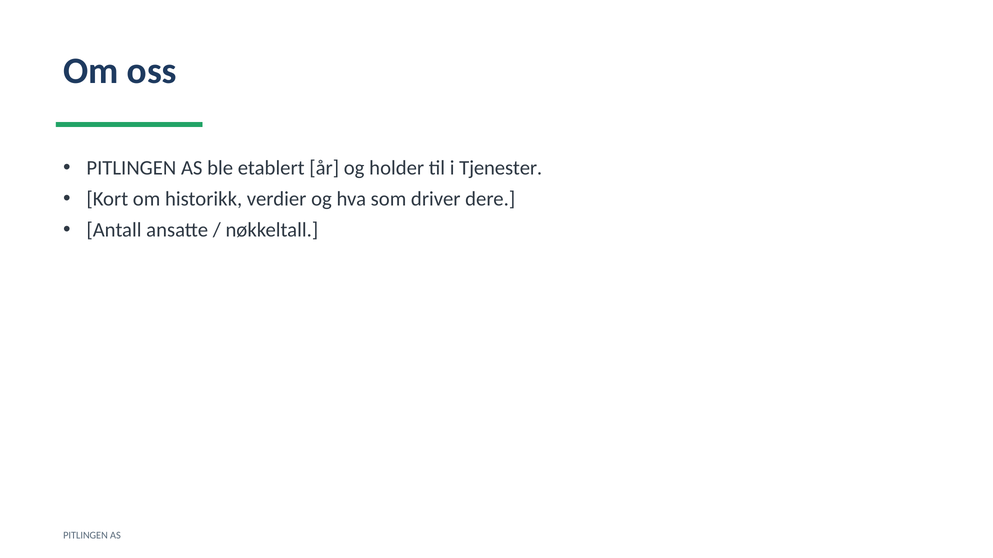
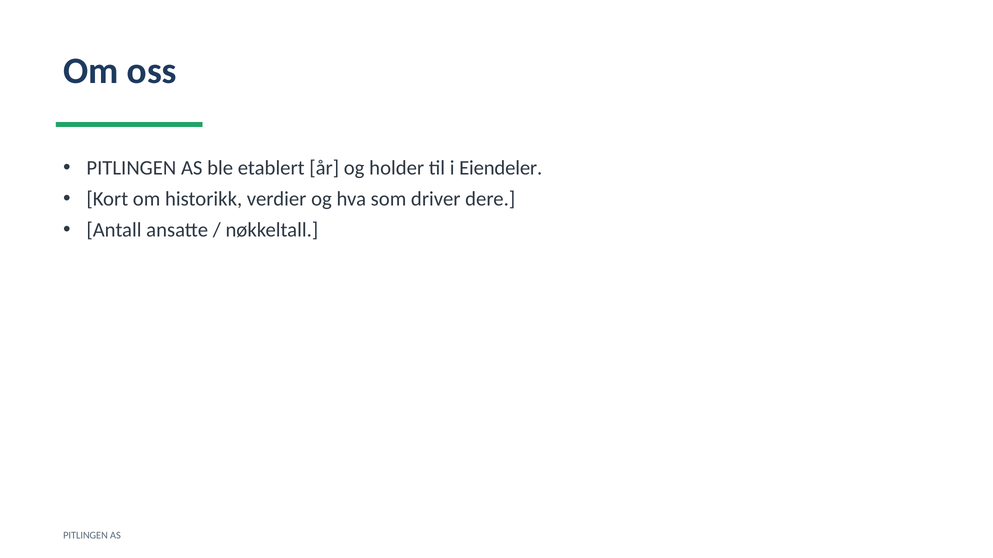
Tjenester: Tjenester -> Eiendeler
